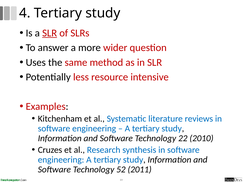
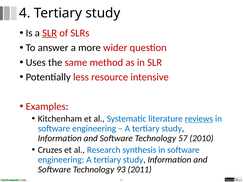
reviews underline: none -> present
22: 22 -> 57
52: 52 -> 93
